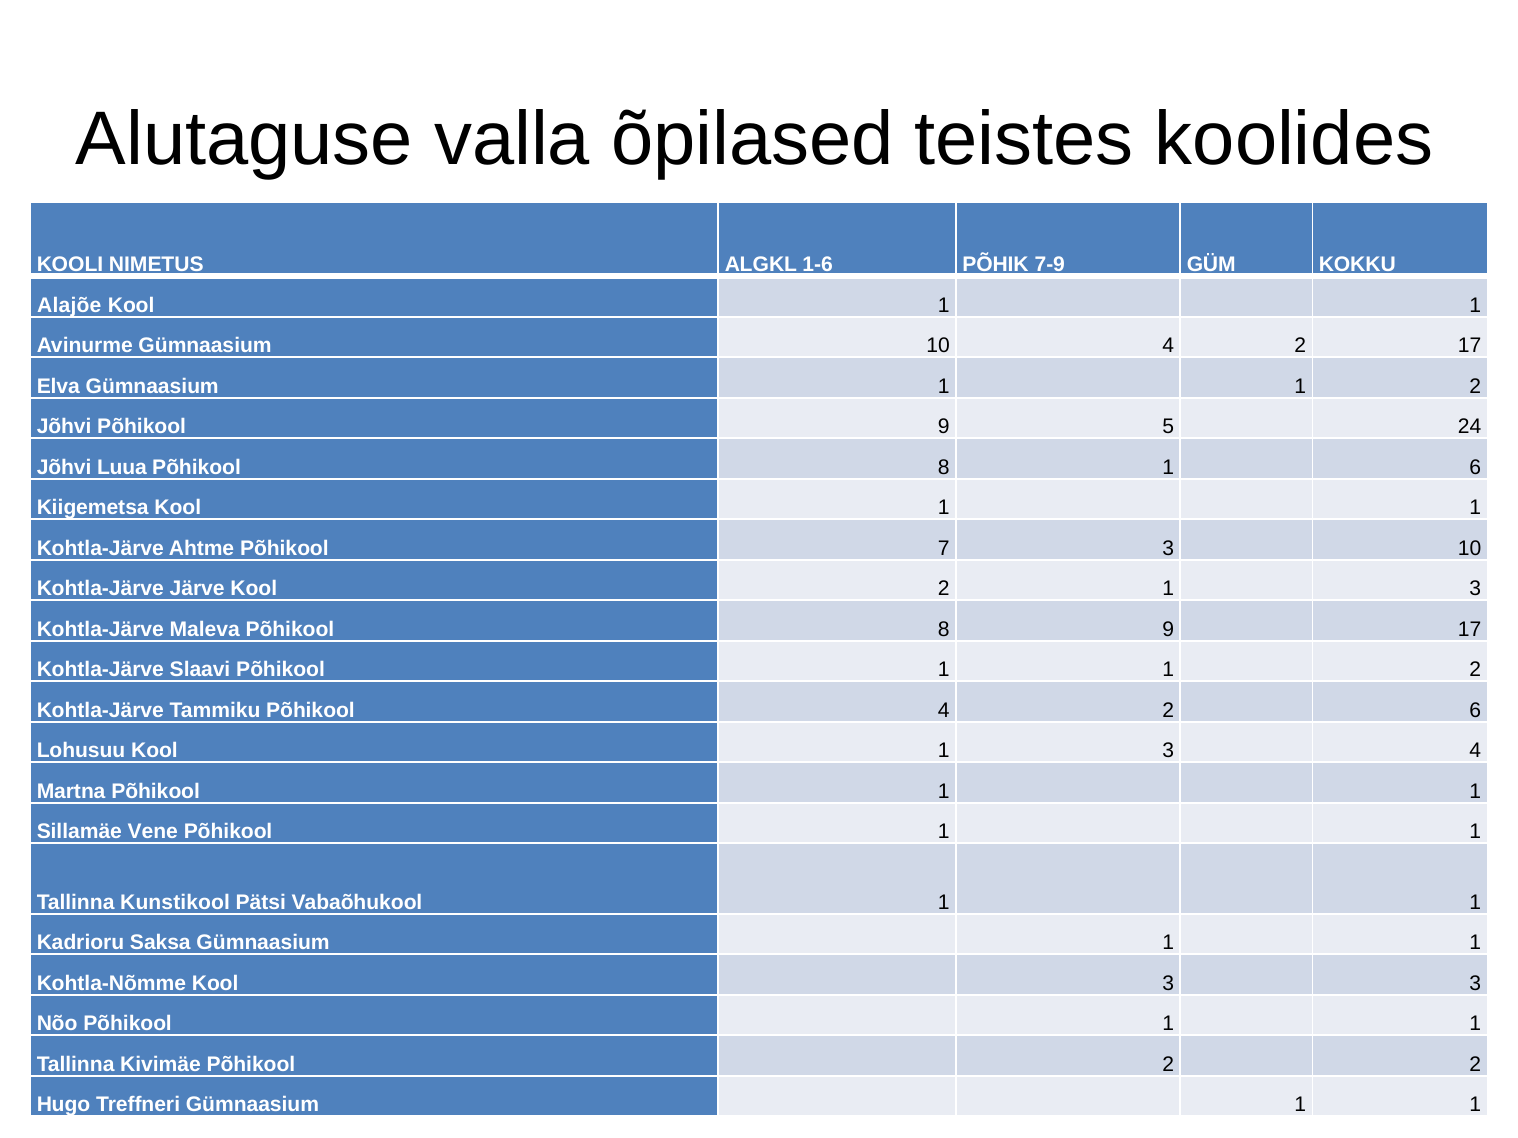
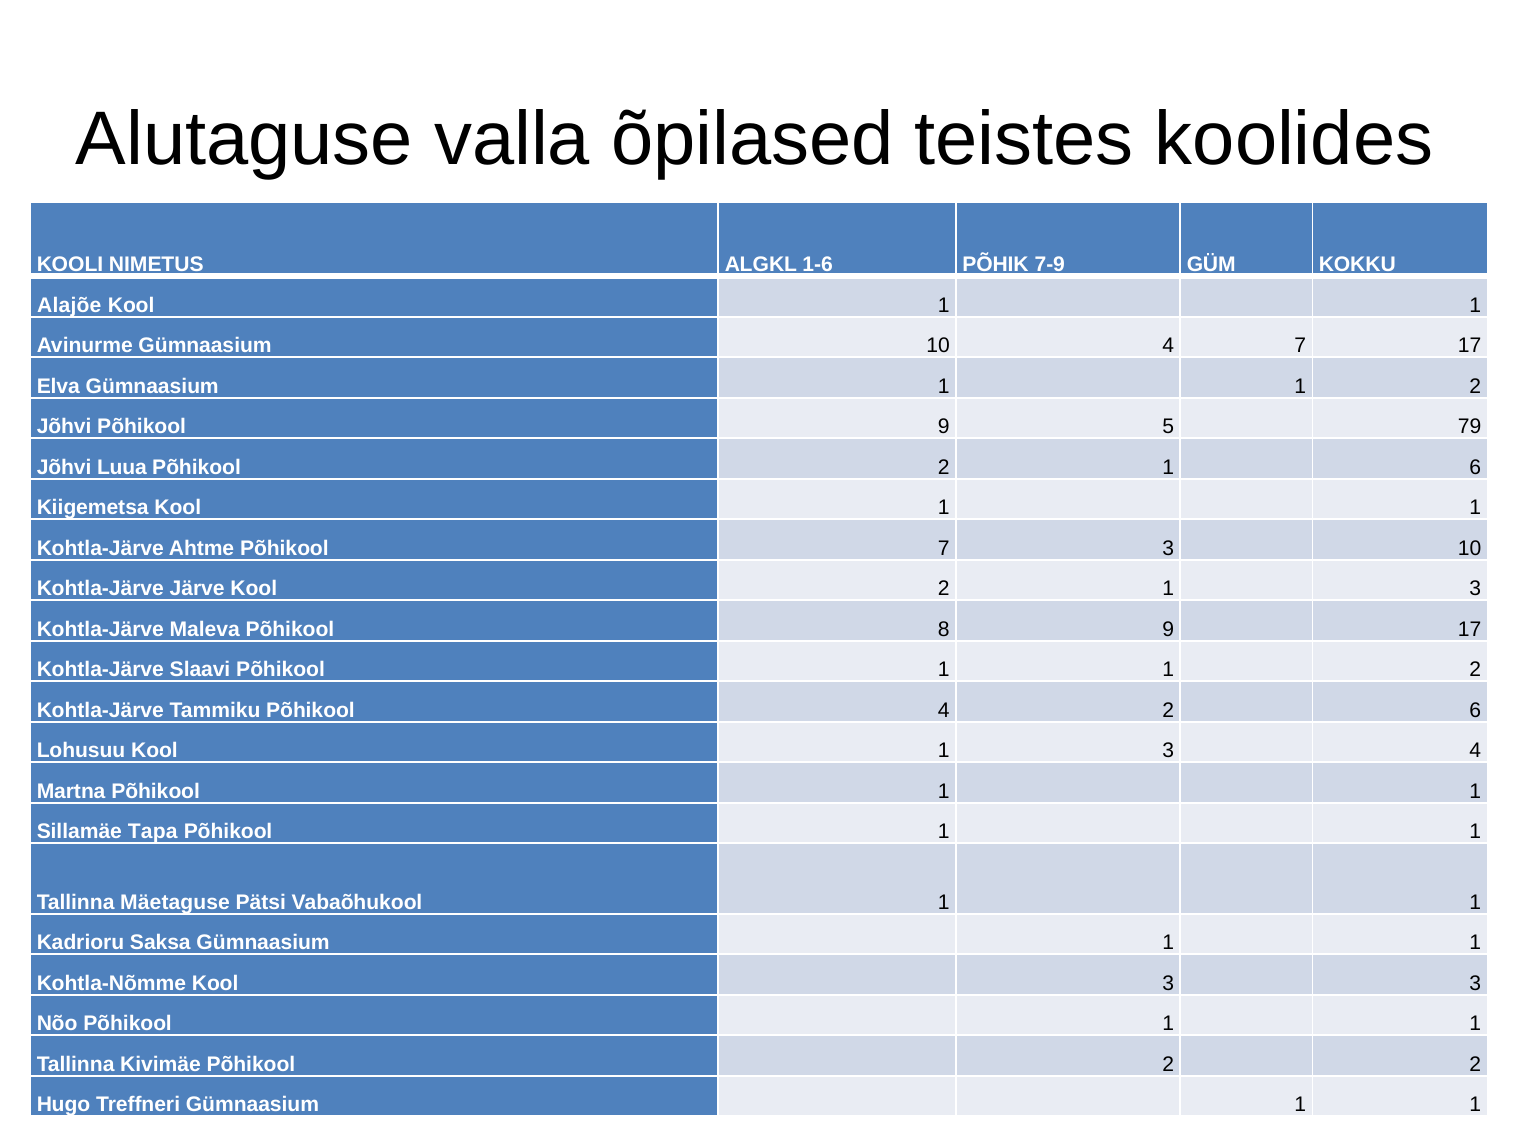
10 4 2: 2 -> 7
24: 24 -> 79
8 at (944, 467): 8 -> 2
Vene: Vene -> Tapa
Kunstikool: Kunstikool -> Mäetaguse
